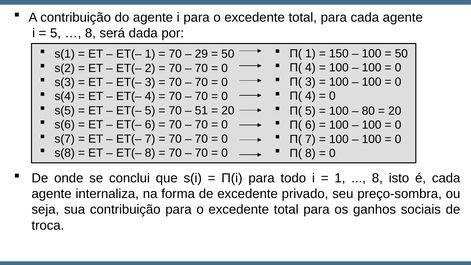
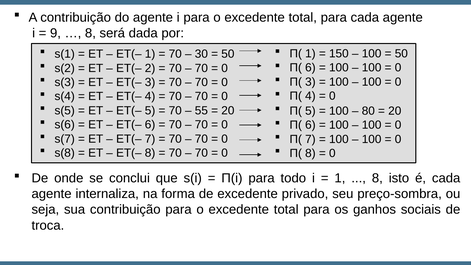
5 at (55, 33): 5 -> 9
29: 29 -> 30
4 at (310, 68): 4 -> 6
51: 51 -> 55
